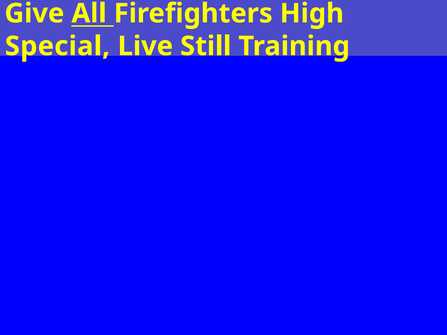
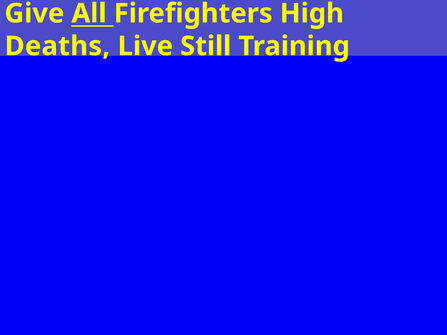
Special: Special -> Deaths
